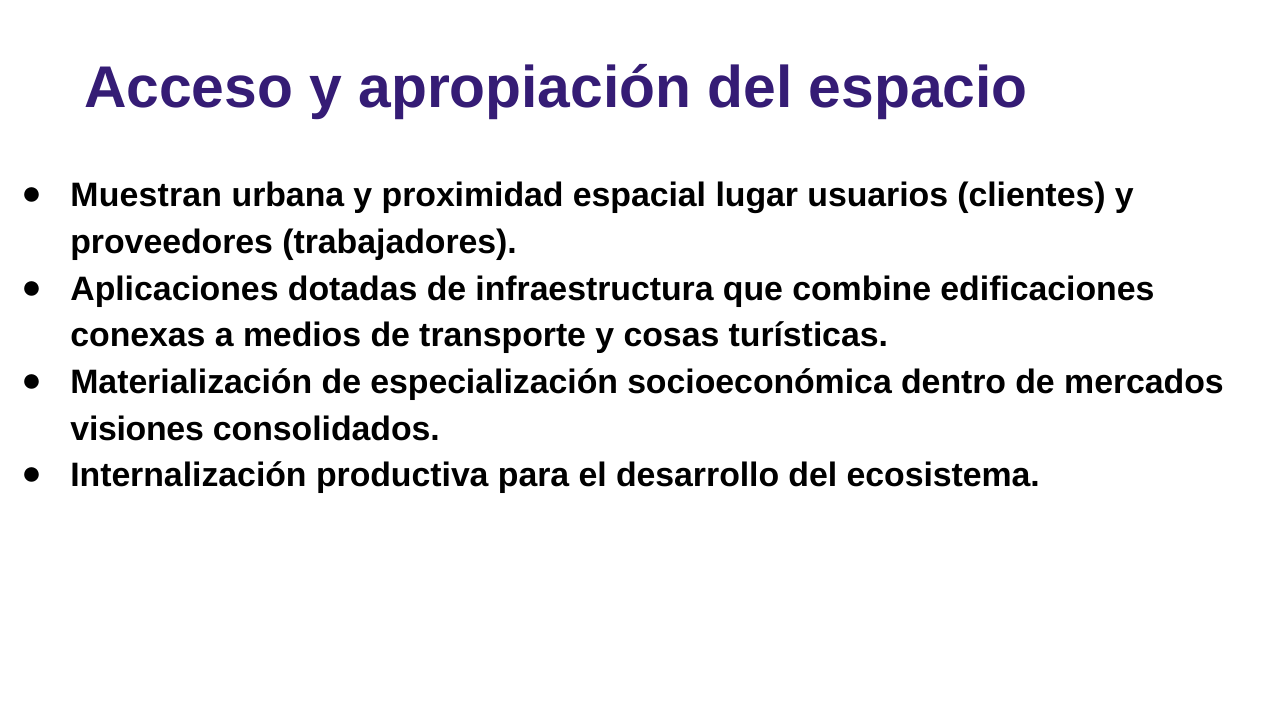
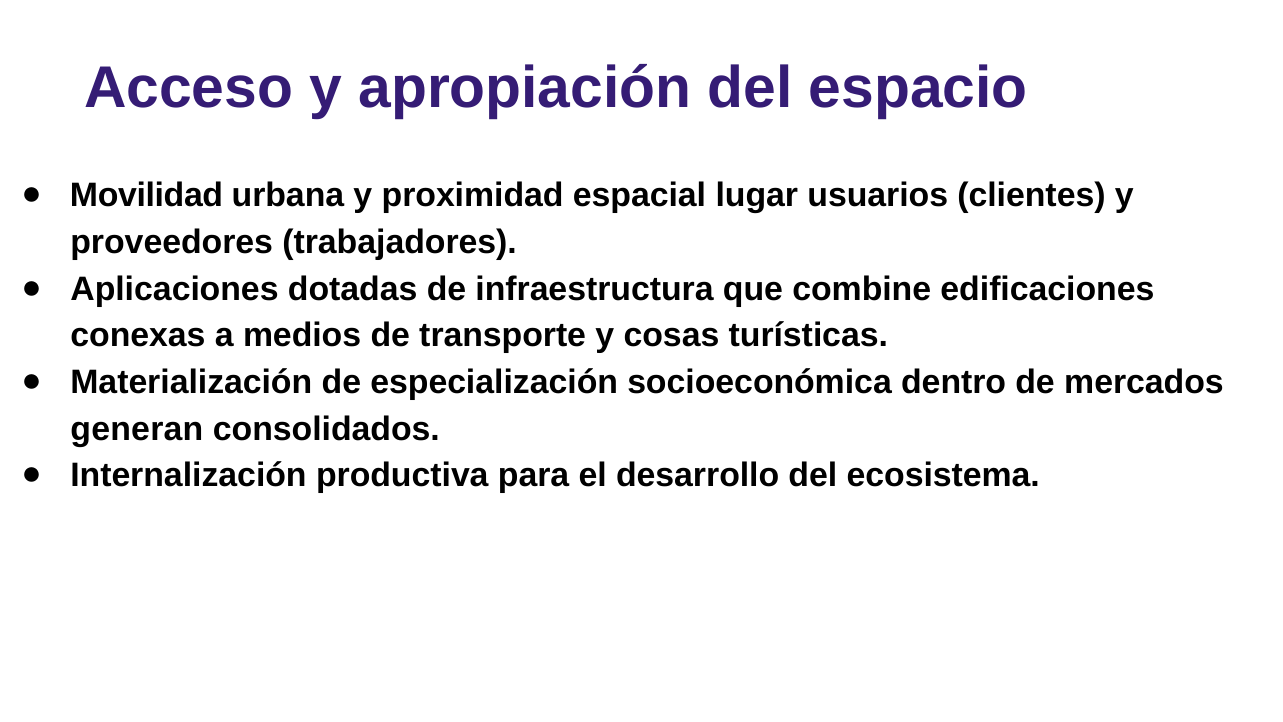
Muestran: Muestran -> Movilidad
visiones: visiones -> generan
